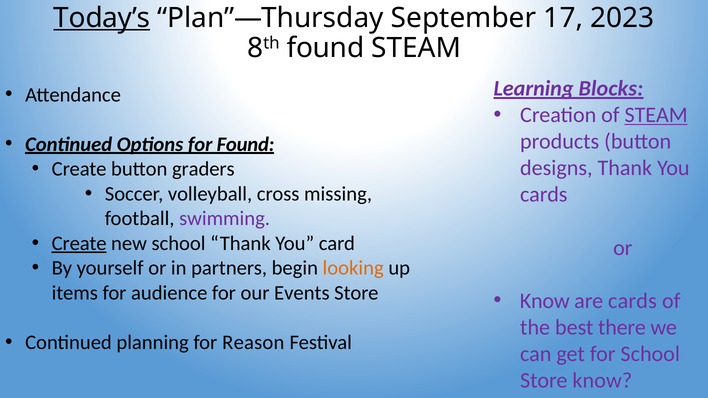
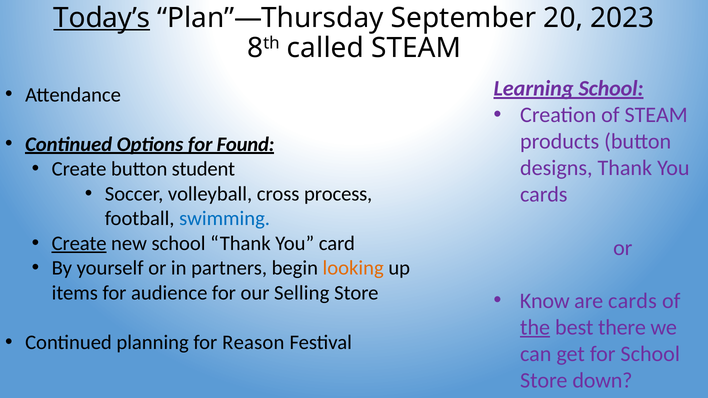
17: 17 -> 20
found at (326, 48): found -> called
Learning Blocks: Blocks -> School
STEAM at (656, 115) underline: present -> none
graders: graders -> student
missing: missing -> process
swimming colour: purple -> blue
Events: Events -> Selling
the underline: none -> present
Store know: know -> down
